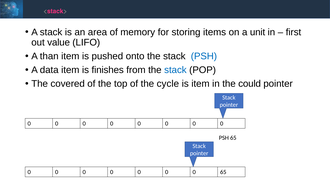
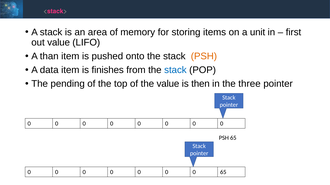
PSH at (204, 56) colour: blue -> orange
covered: covered -> pending
the cycle: cycle -> value
is item: item -> then
could: could -> three
